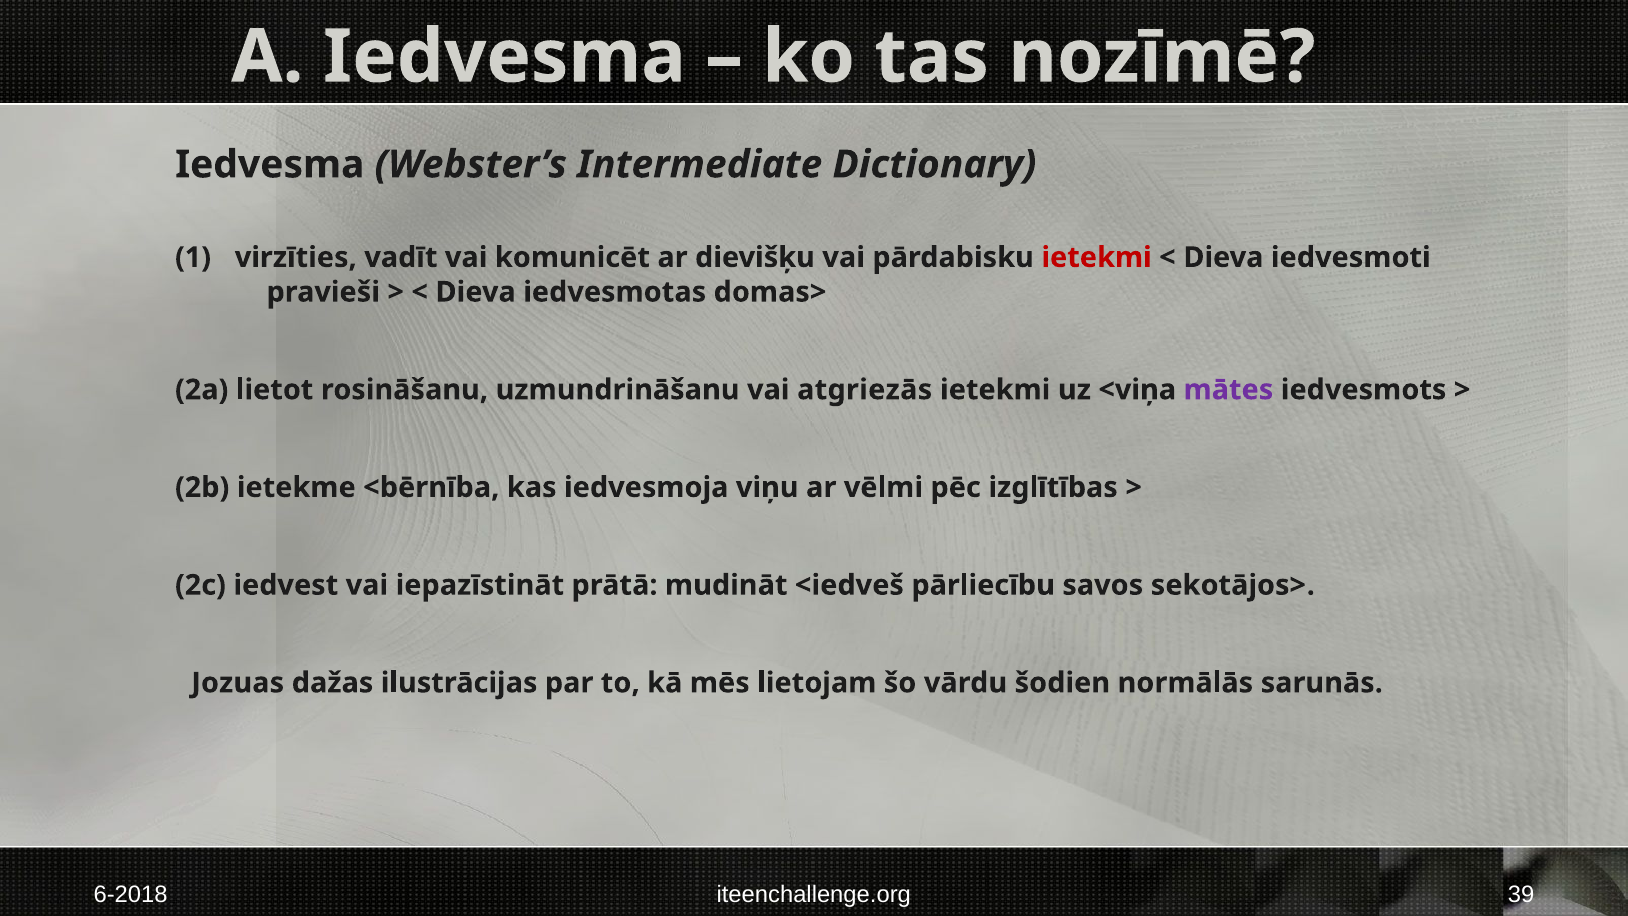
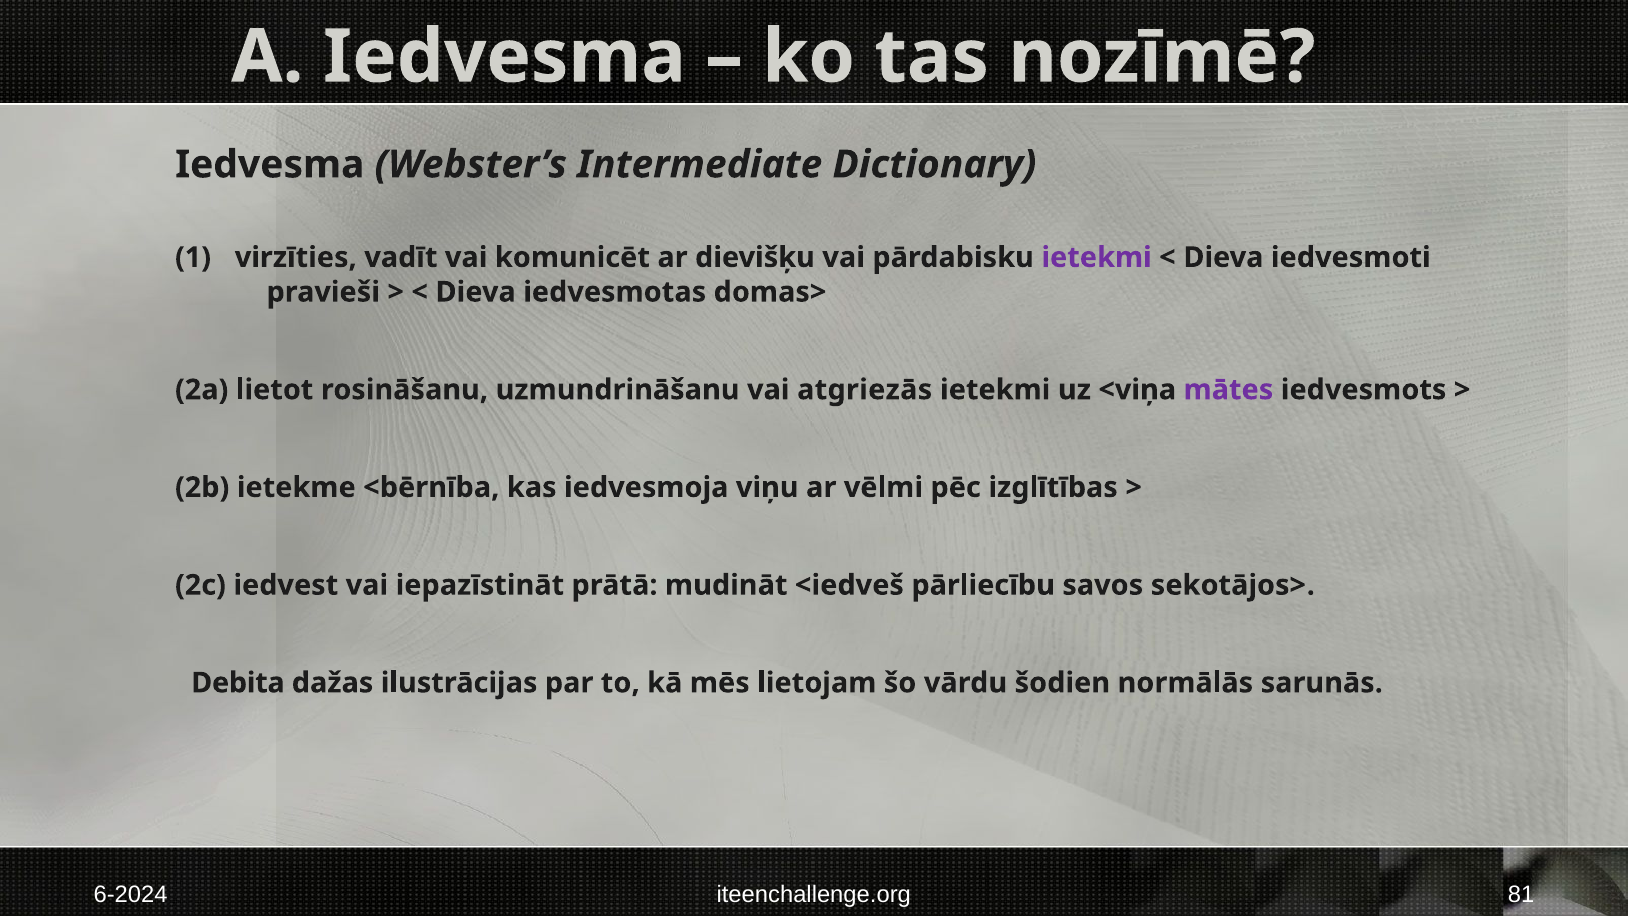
ietekmi at (1097, 257) colour: red -> purple
Jozuas: Jozuas -> Debita
6-2018: 6-2018 -> 6-2024
39: 39 -> 81
